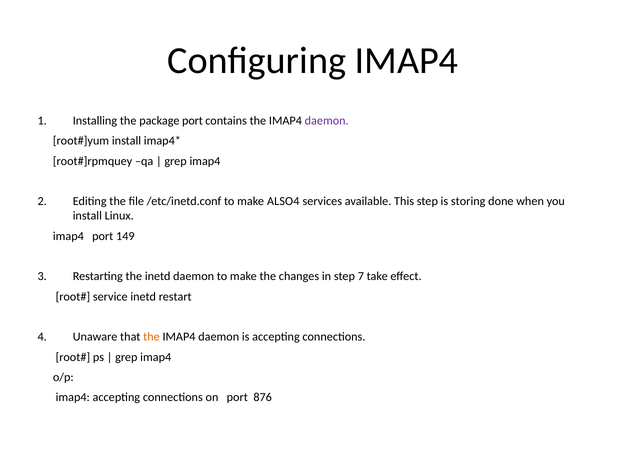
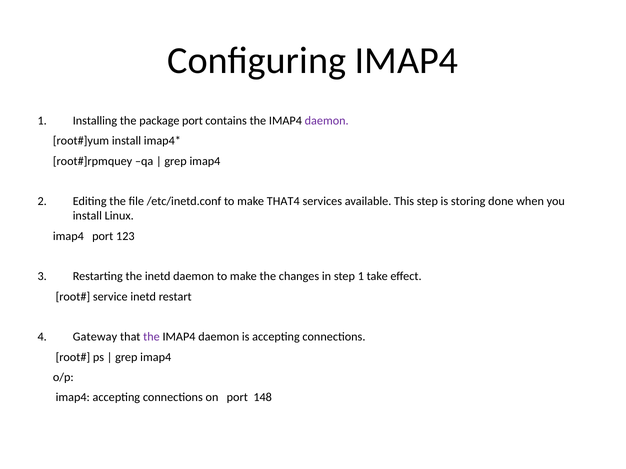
ALSO4: ALSO4 -> THAT4
149: 149 -> 123
step 7: 7 -> 1
Unaware: Unaware -> Gateway
the at (151, 337) colour: orange -> purple
876: 876 -> 148
